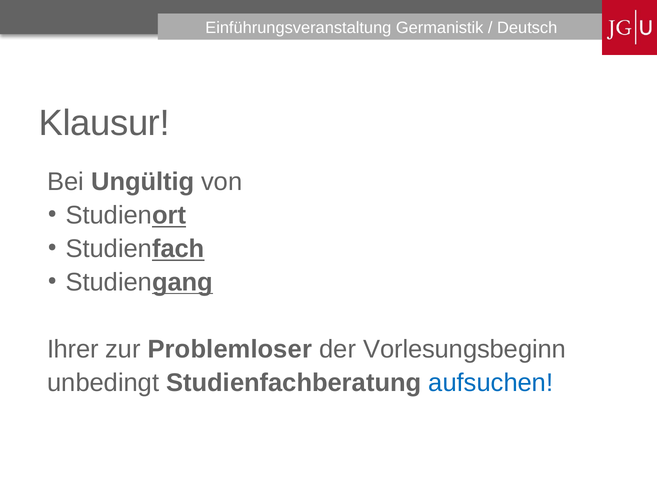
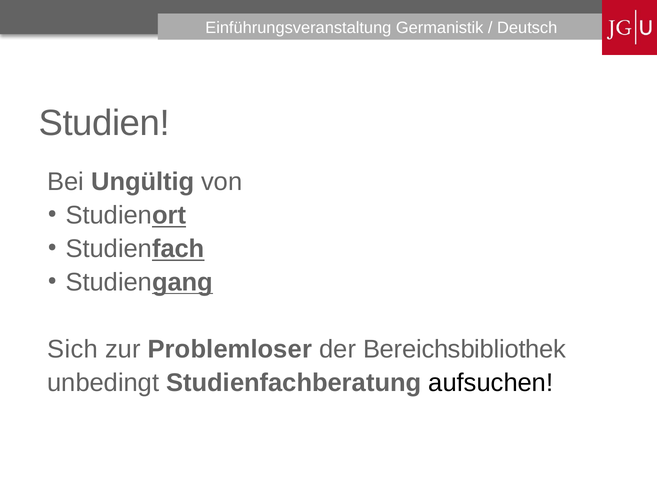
Klausur: Klausur -> Studien
Ihrer: Ihrer -> Sich
Vorlesungsbeginn: Vorlesungsbeginn -> Bereichsbibliothek
aufsuchen colour: blue -> black
